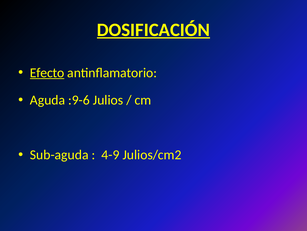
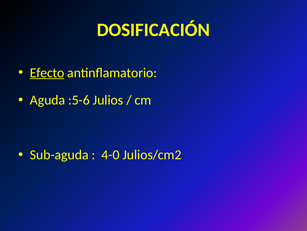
DOSIFICACIÓN underline: present -> none
:9-6: :9-6 -> :5-6
4-9: 4-9 -> 4-0
